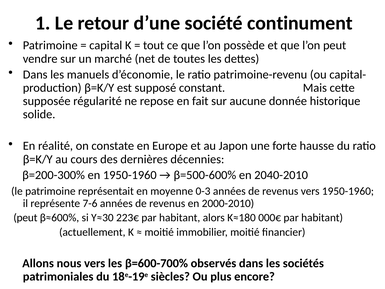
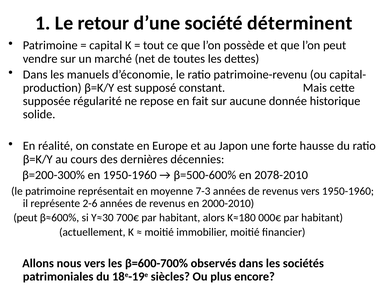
continument: continument -> déterminent
2040-2010: 2040-2010 -> 2078-2010
0-3: 0-3 -> 7-3
7-6: 7-6 -> 2-6
223€: 223€ -> 700€
